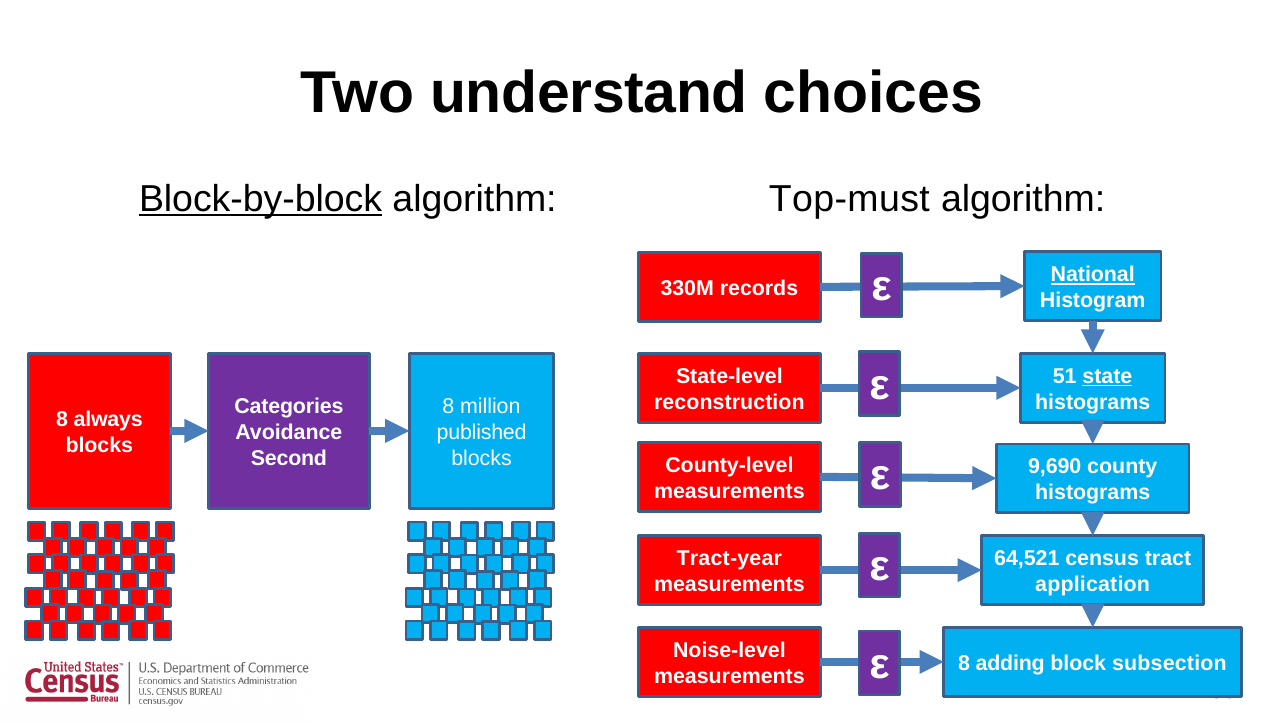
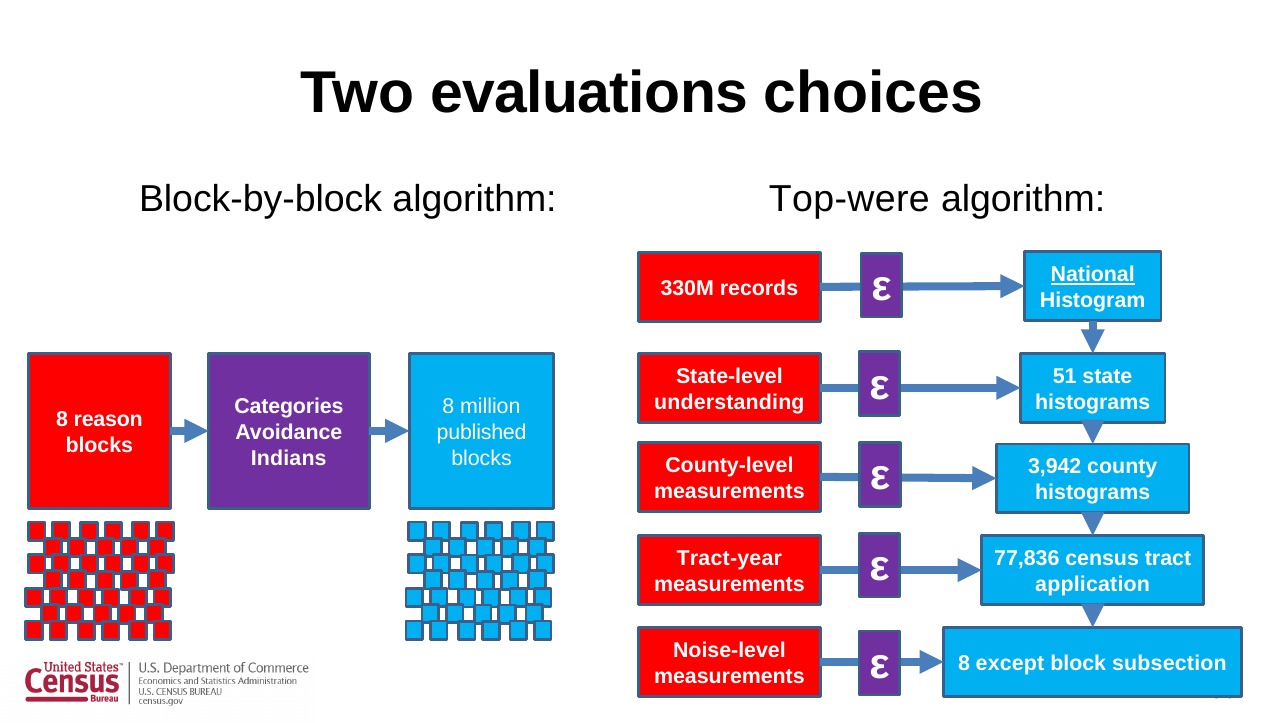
understand: understand -> evaluations
Block-by-block underline: present -> none
Top-must: Top-must -> Top-were
state underline: present -> none
reconstruction: reconstruction -> understanding
always: always -> reason
Second: Second -> Indians
9,690: 9,690 -> 3,942
64,521: 64,521 -> 77,836
adding: adding -> except
